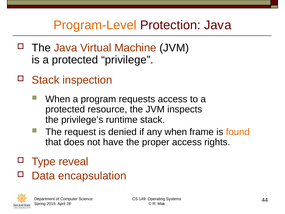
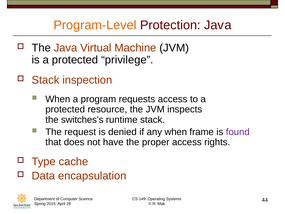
privilege’s: privilege’s -> switches’s
found colour: orange -> purple
reveal: reveal -> cache
